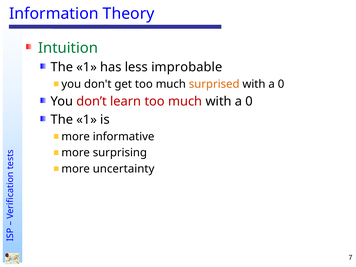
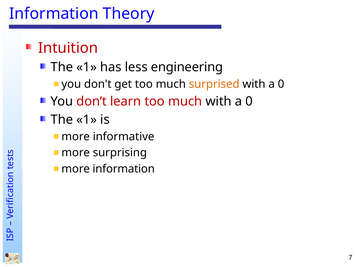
Intuition colour: green -> red
improbable: improbable -> engineering
more uncertainty: uncertainty -> information
